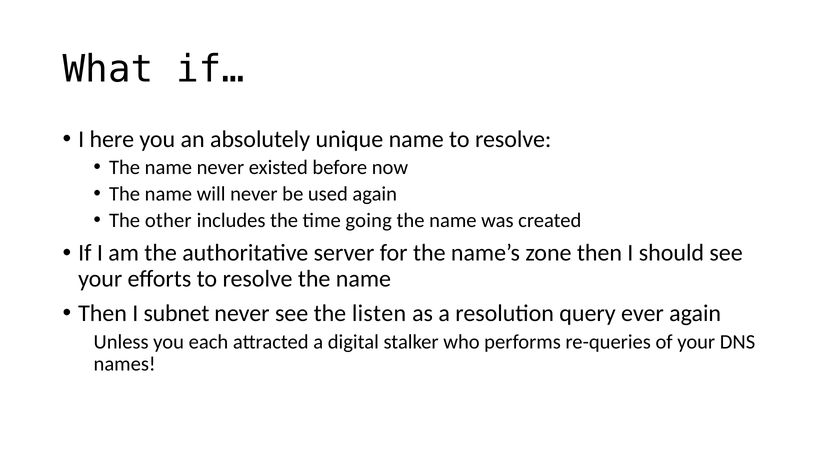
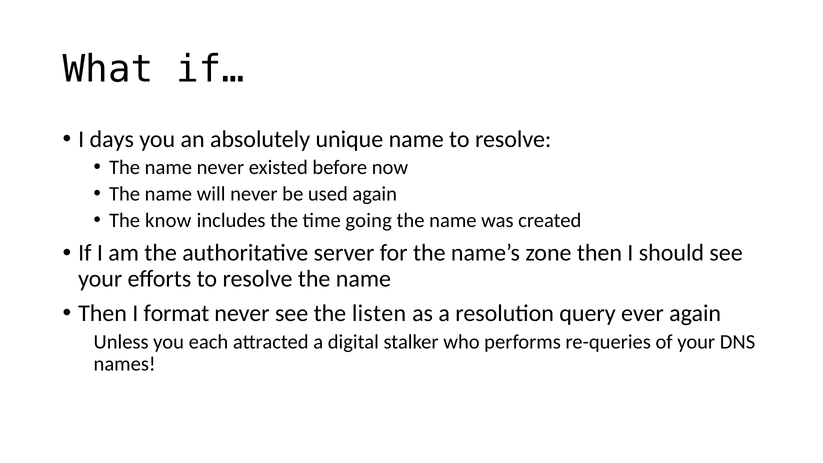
here: here -> days
other: other -> know
subnet: subnet -> format
